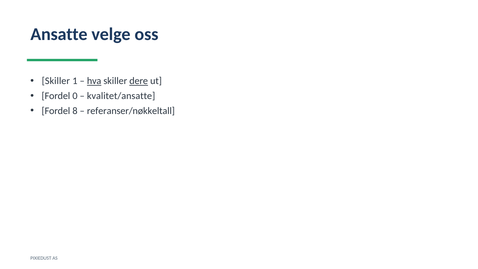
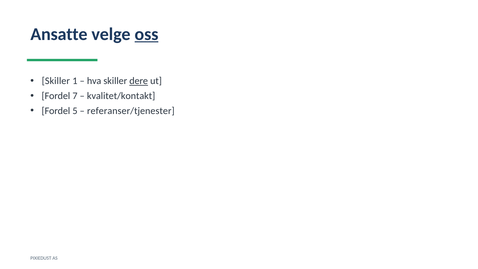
oss underline: none -> present
hva underline: present -> none
0: 0 -> 7
kvalitet/ansatte: kvalitet/ansatte -> kvalitet/kontakt
8: 8 -> 5
referanser/nøkkeltall: referanser/nøkkeltall -> referanser/tjenester
